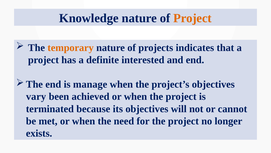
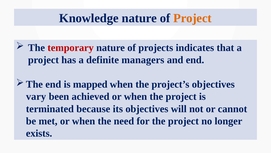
temporary colour: orange -> red
interested: interested -> managers
manage: manage -> mapped
